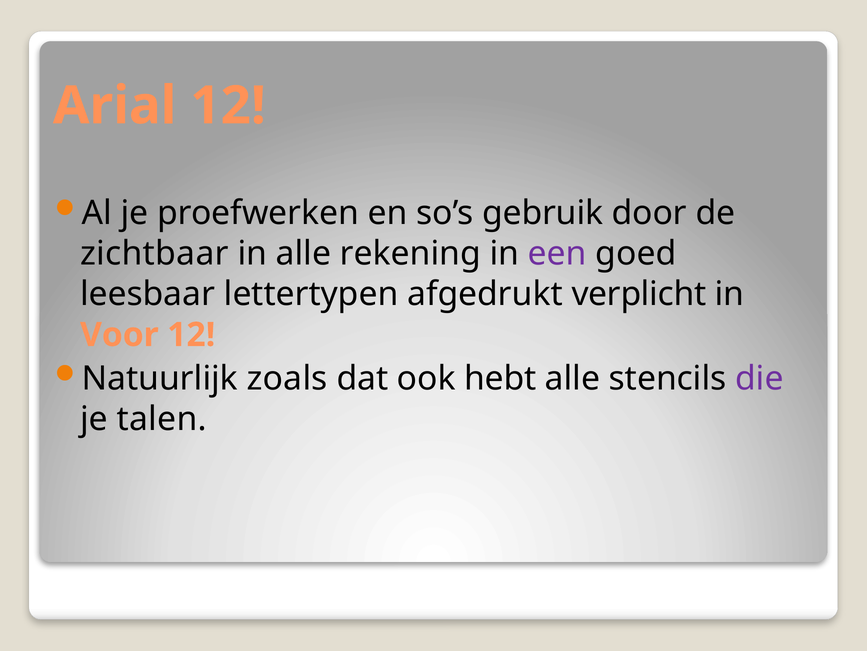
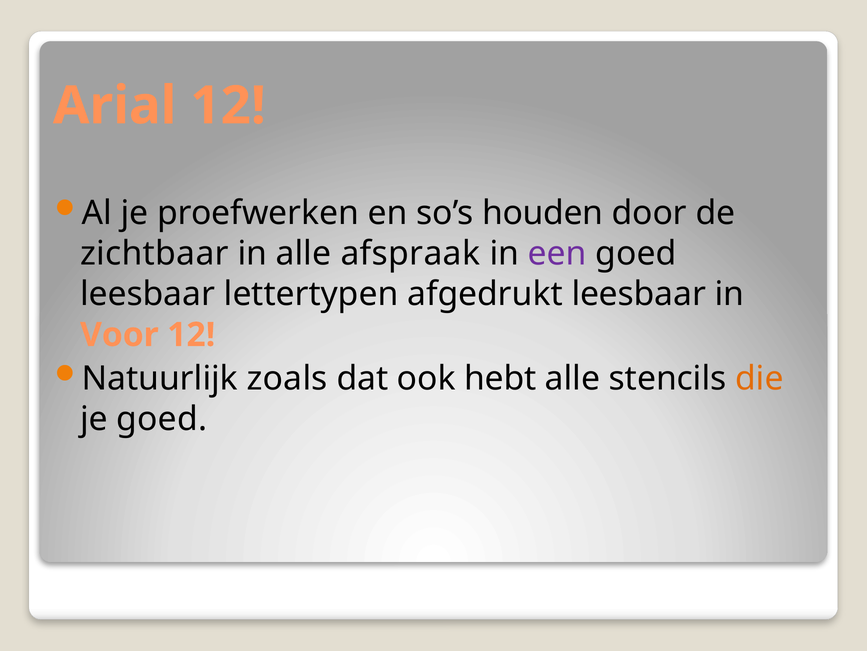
gebruik: gebruik -> houden
rekening: rekening -> afspraak
afgedrukt verplicht: verplicht -> leesbaar
die colour: purple -> orange
je talen: talen -> goed
